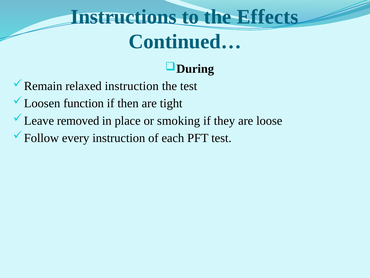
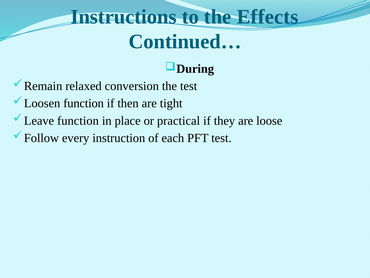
relaxed instruction: instruction -> conversion
removed at (78, 120): removed -> function
smoking: smoking -> practical
